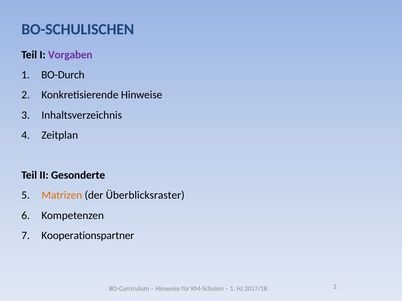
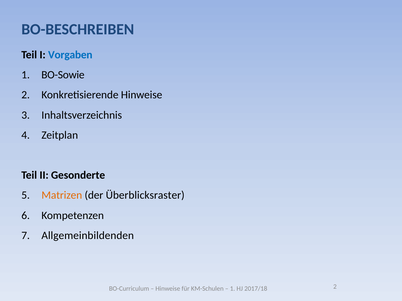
BO-SCHULISCHEN: BO-SCHULISCHEN -> BO-BESCHREIBEN
Vorgaben colour: purple -> blue
BO-Durch: BO-Durch -> BO-Sowie
Kooperationspartner: Kooperationspartner -> Allgemeinbildenden
